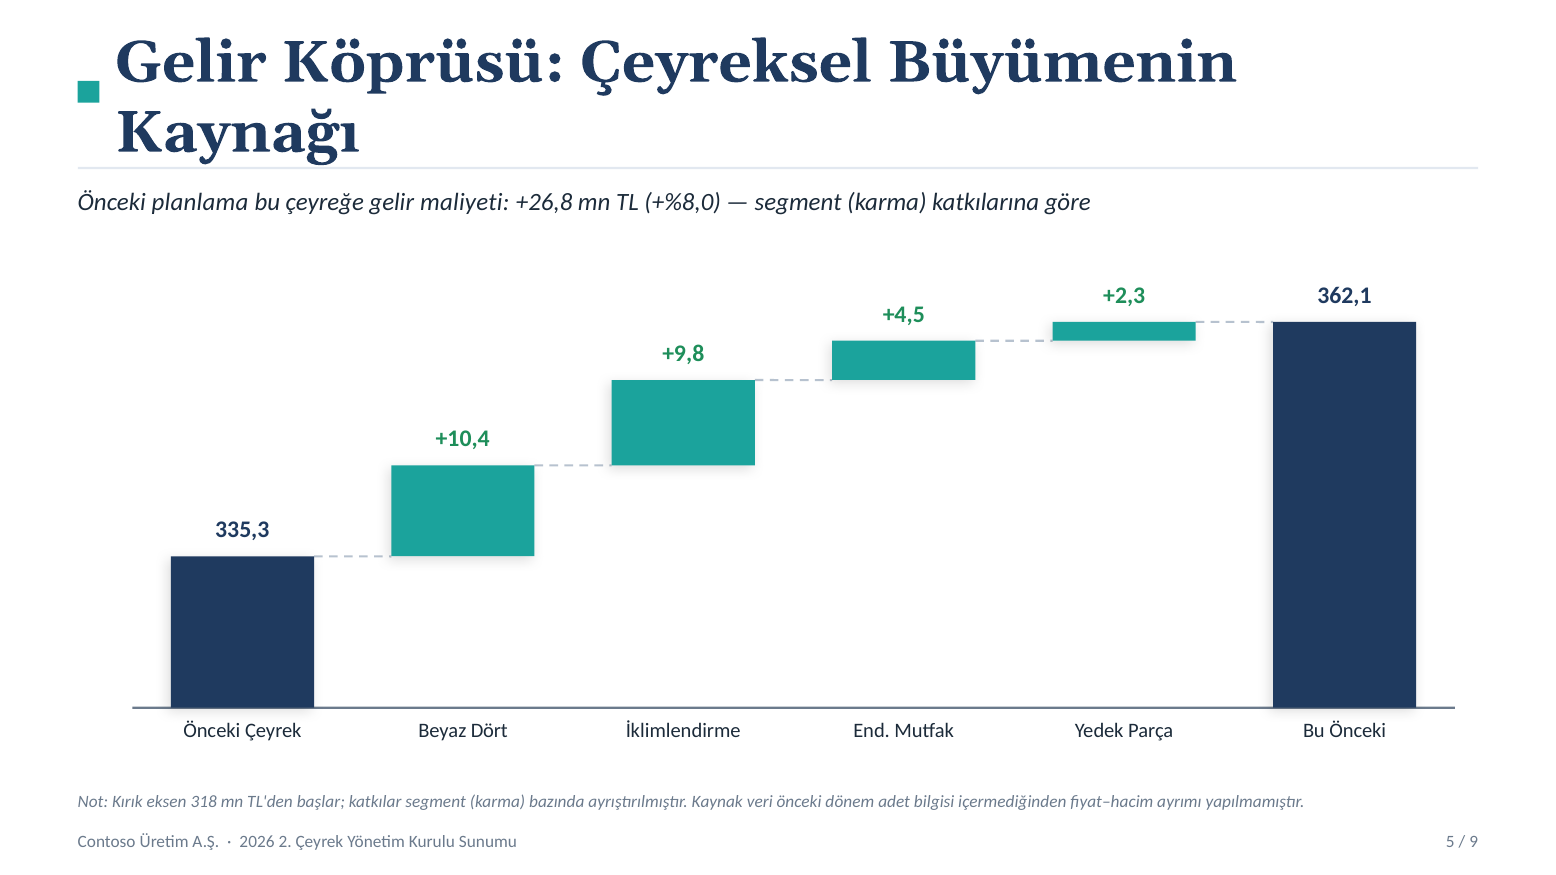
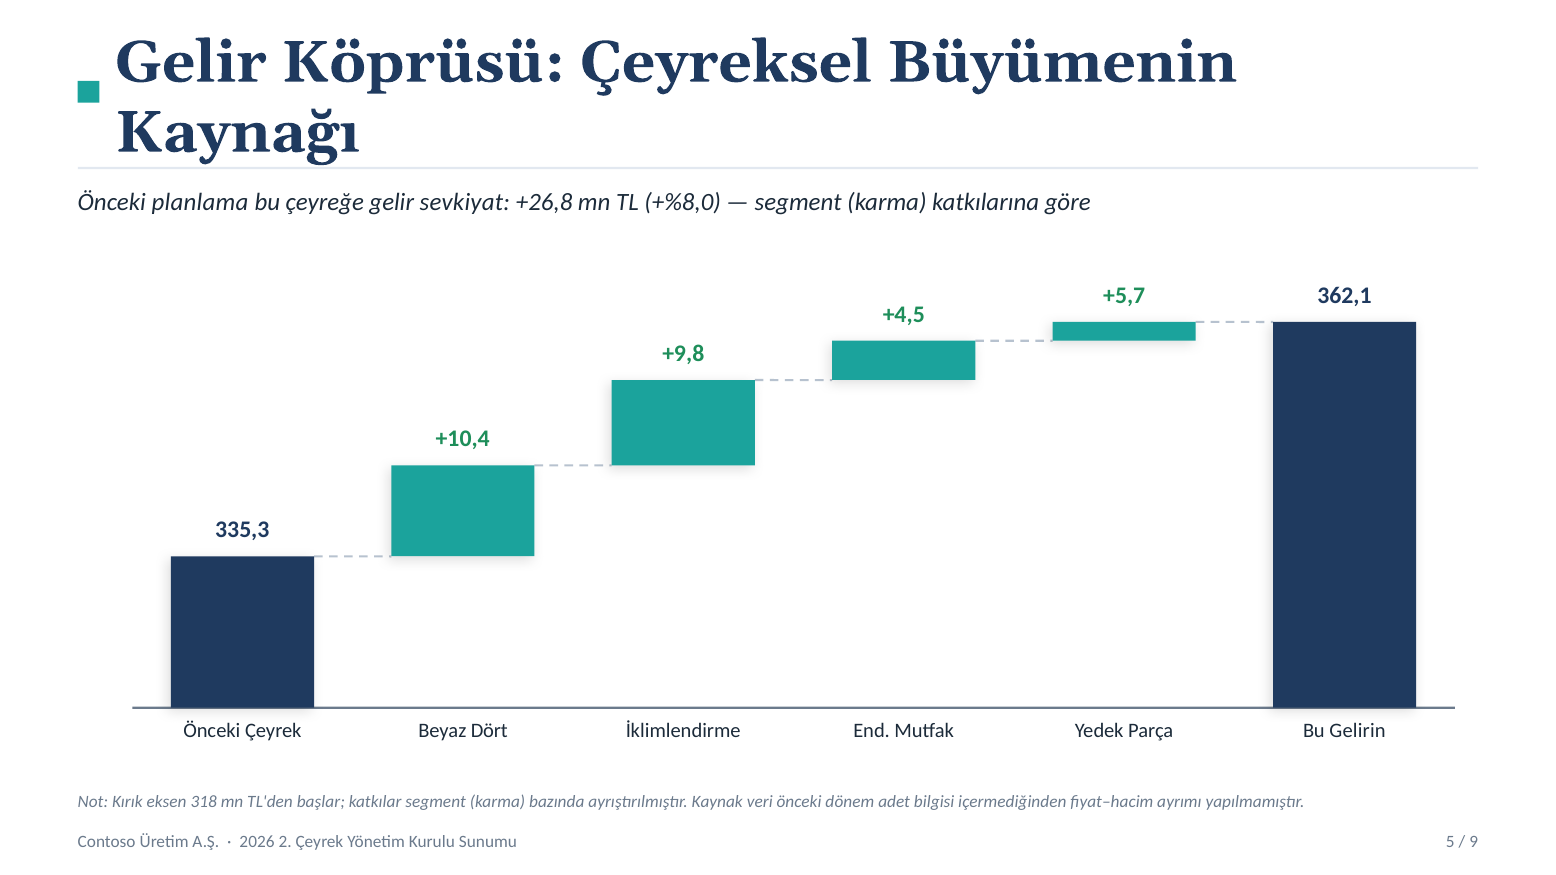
maliyeti: maliyeti -> sevkiyat
+2,3: +2,3 -> +5,7
Bu Önceki: Önceki -> Gelirin
